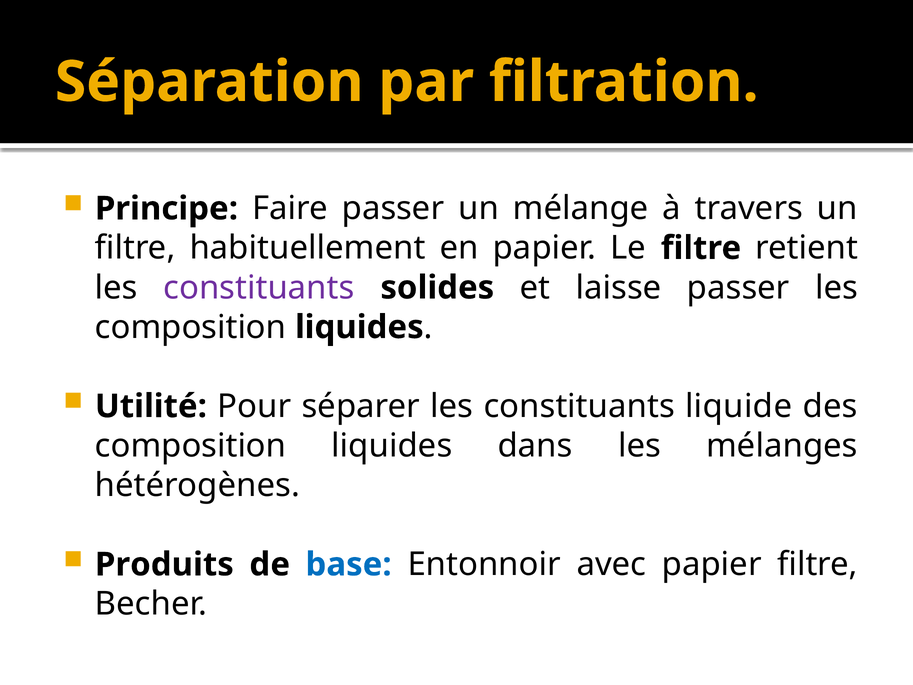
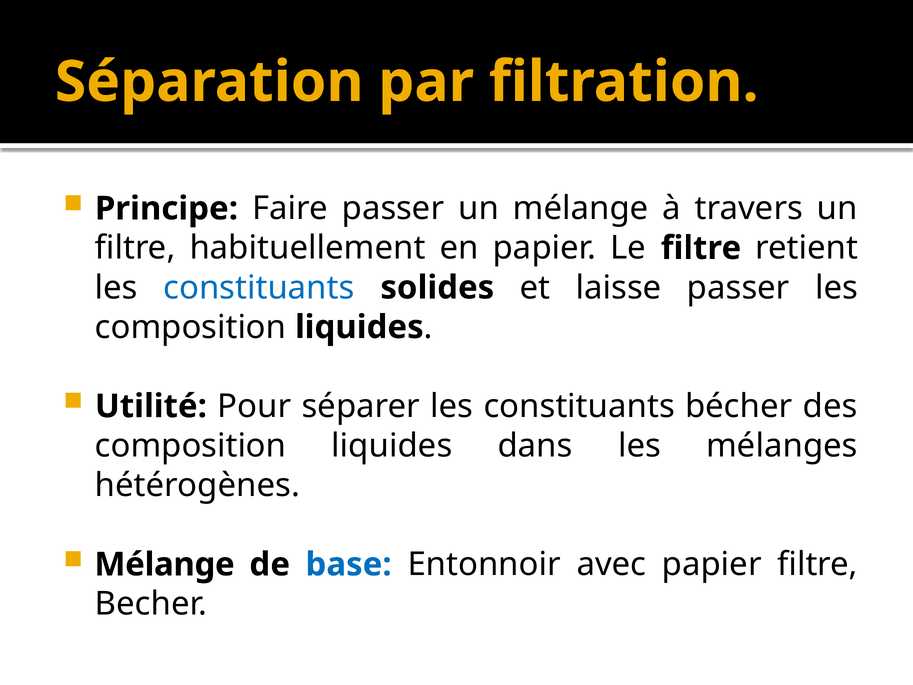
constituants at (259, 288) colour: purple -> blue
liquide: liquide -> bécher
Produits at (164, 564): Produits -> Mélange
